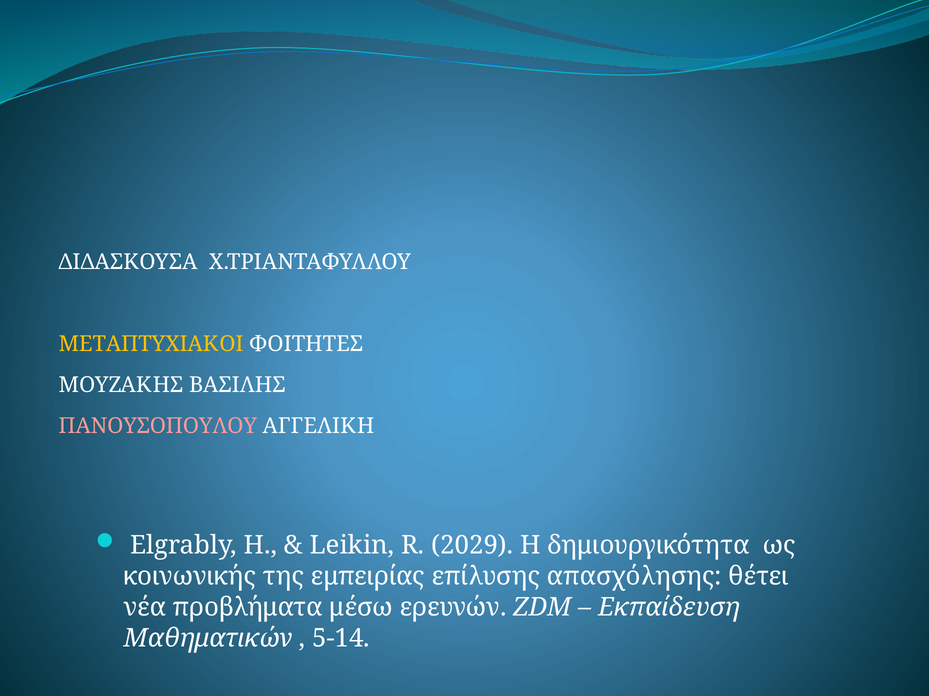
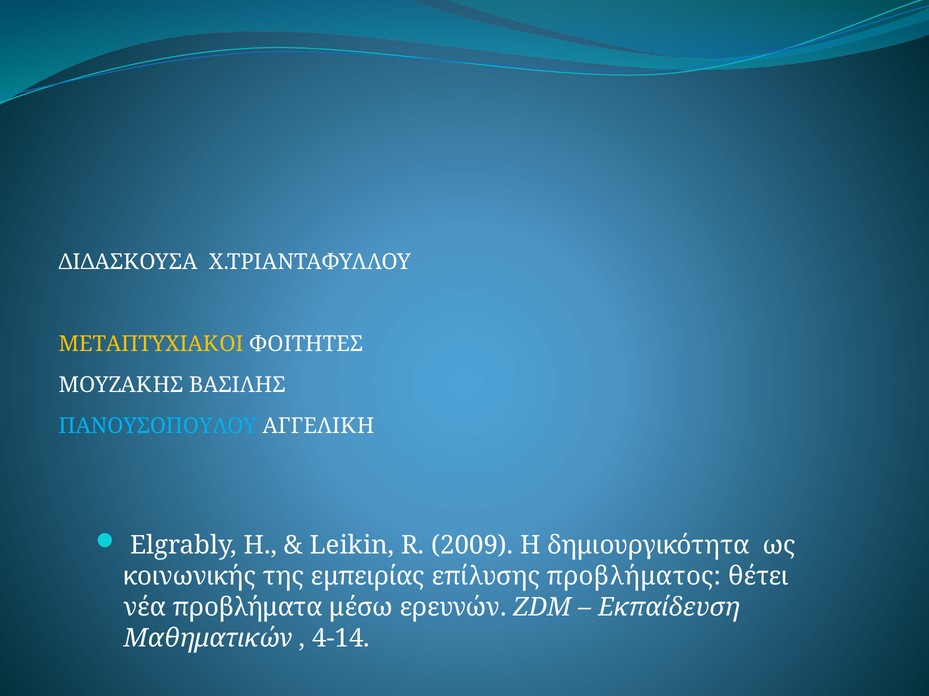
ΠΑΝΟΥΣΟΠΟΥΛΟΥ colour: pink -> light blue
2029: 2029 -> 2009
απασχόλησης: απασχόλησης -> προβλήματος
5-14: 5-14 -> 4-14
